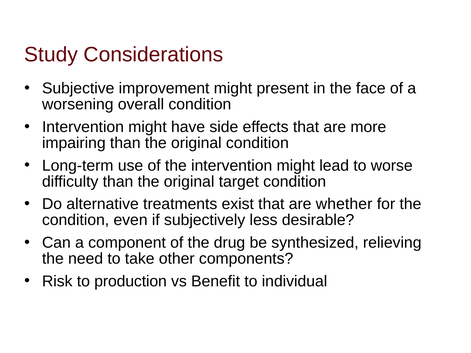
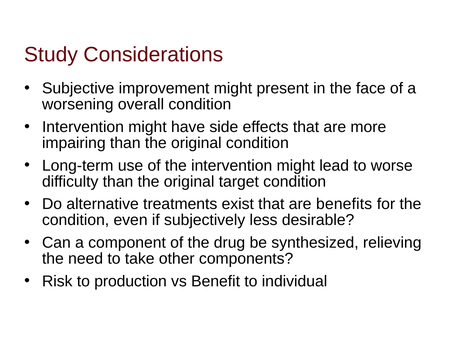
whether: whether -> benefits
